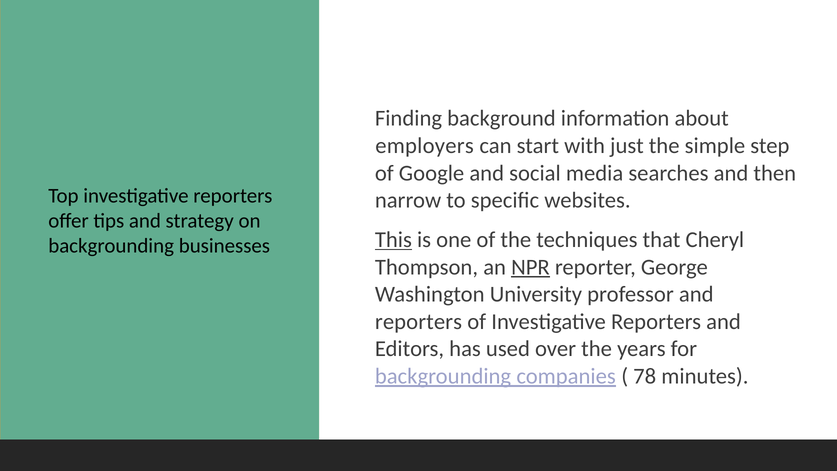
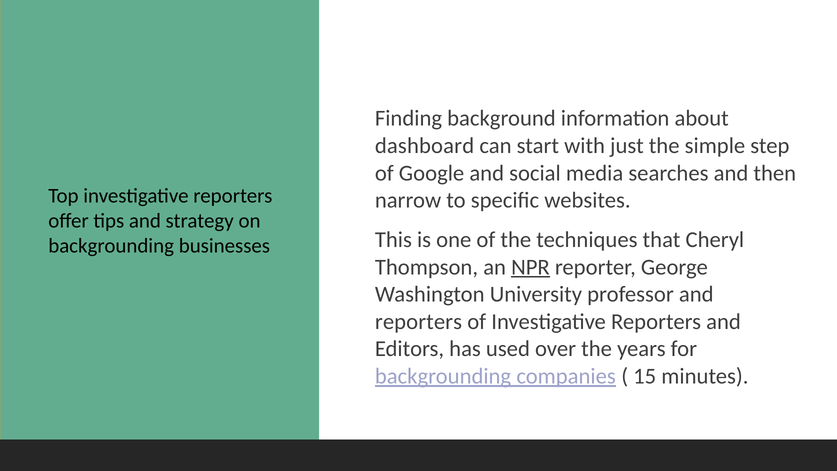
employers: employers -> dashboard
This underline: present -> none
78: 78 -> 15
